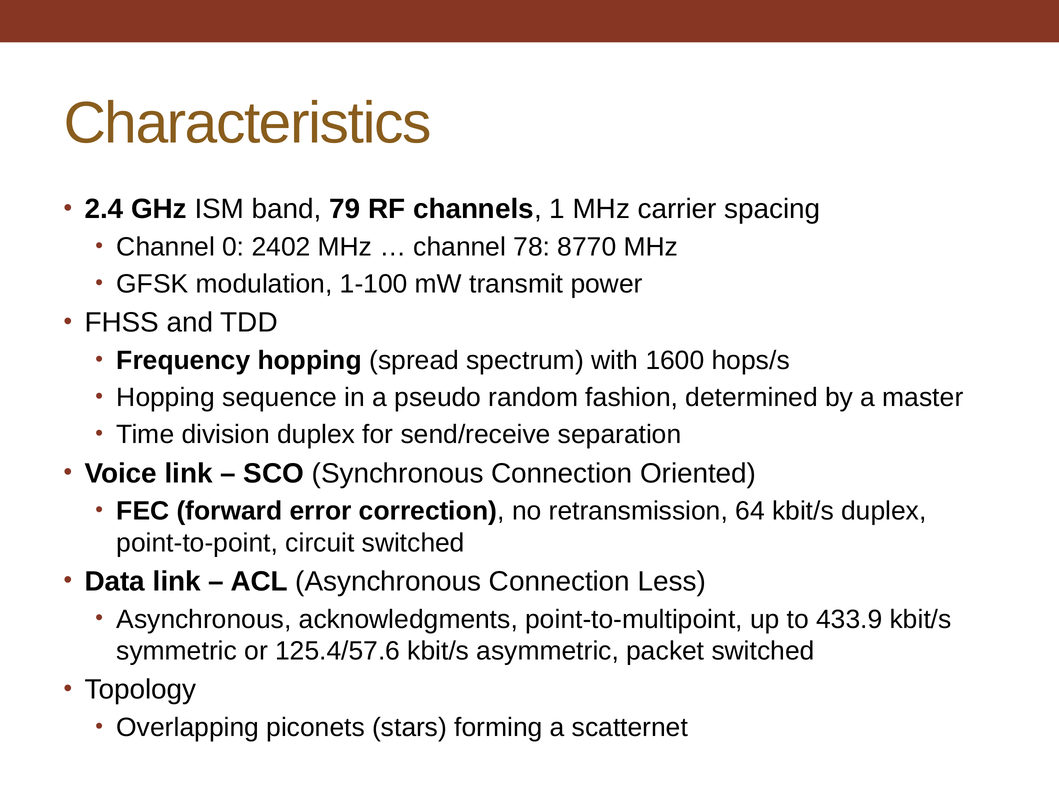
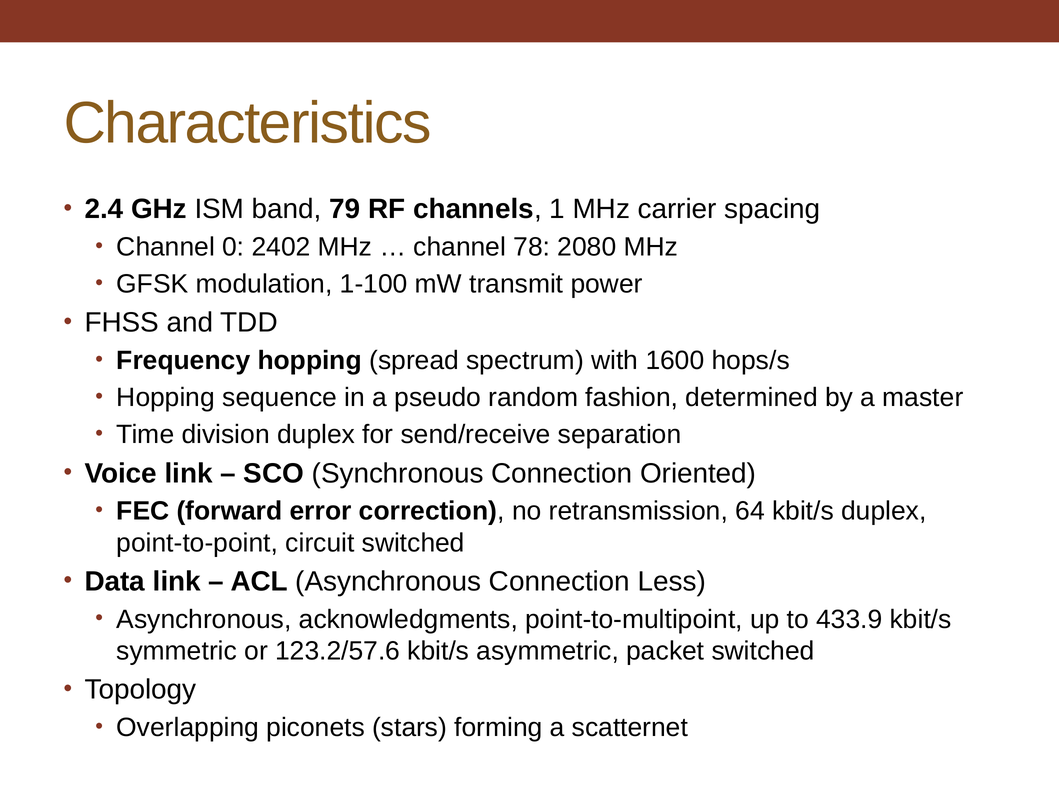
8770: 8770 -> 2080
125.4/57.6: 125.4/57.6 -> 123.2/57.6
